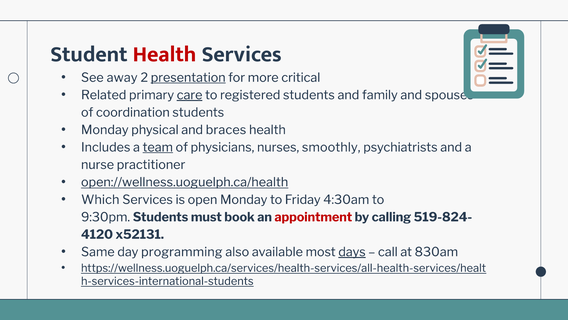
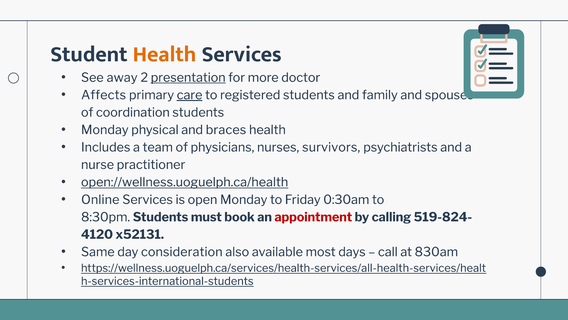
Health at (165, 54) colour: red -> orange
critical: critical -> doctor
Related: Related -> Affects
team underline: present -> none
smoothly: smoothly -> survivors
Which: Which -> Online
4:30am: 4:30am -> 0:30am
9:30pm: 9:30pm -> 8:30pm
programming: programming -> consideration
days underline: present -> none
